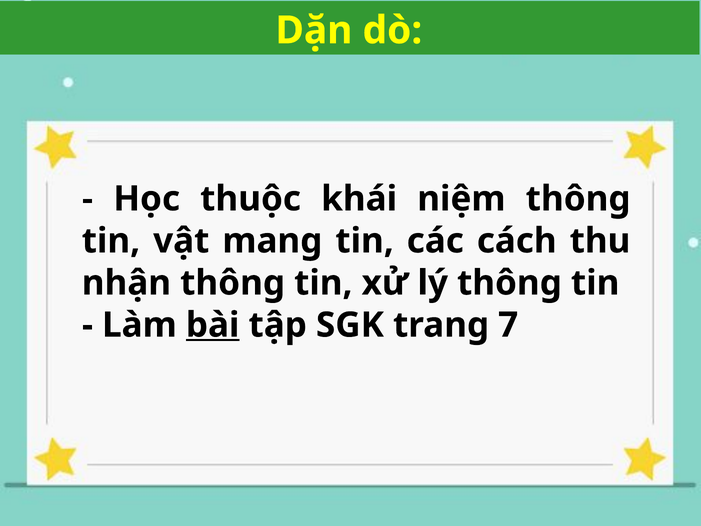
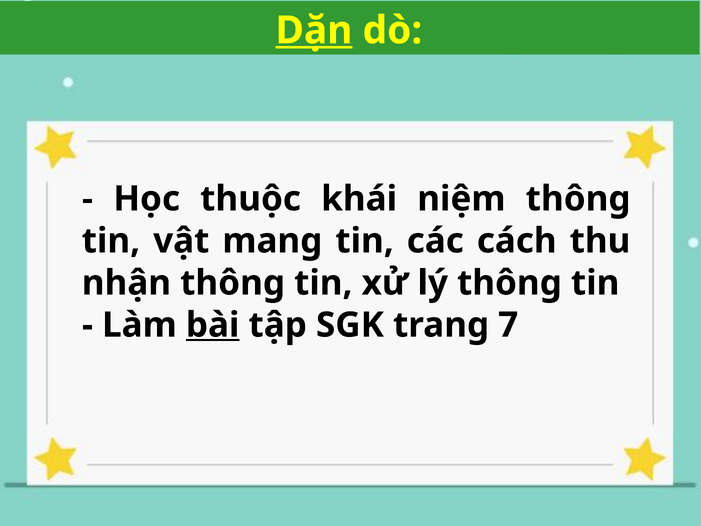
Dặn underline: none -> present
